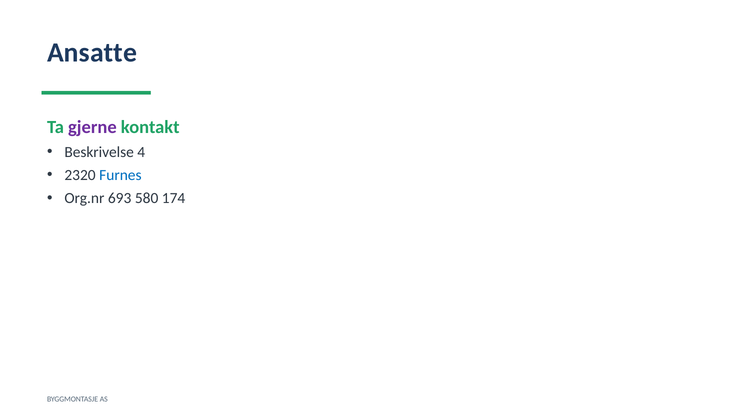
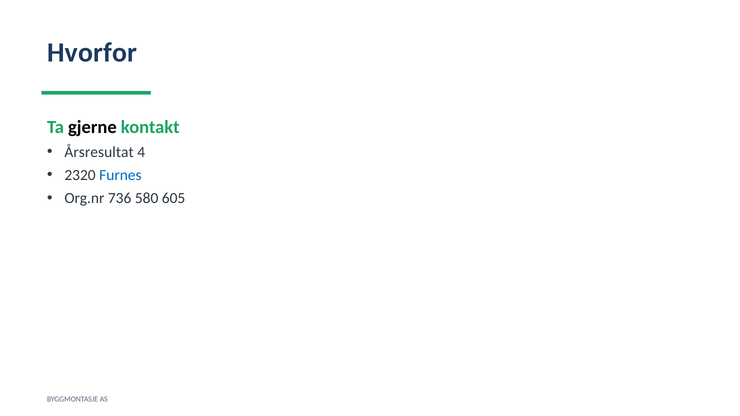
Ansatte: Ansatte -> Hvorfor
gjerne colour: purple -> black
Beskrivelse: Beskrivelse -> Årsresultat
693: 693 -> 736
174: 174 -> 605
